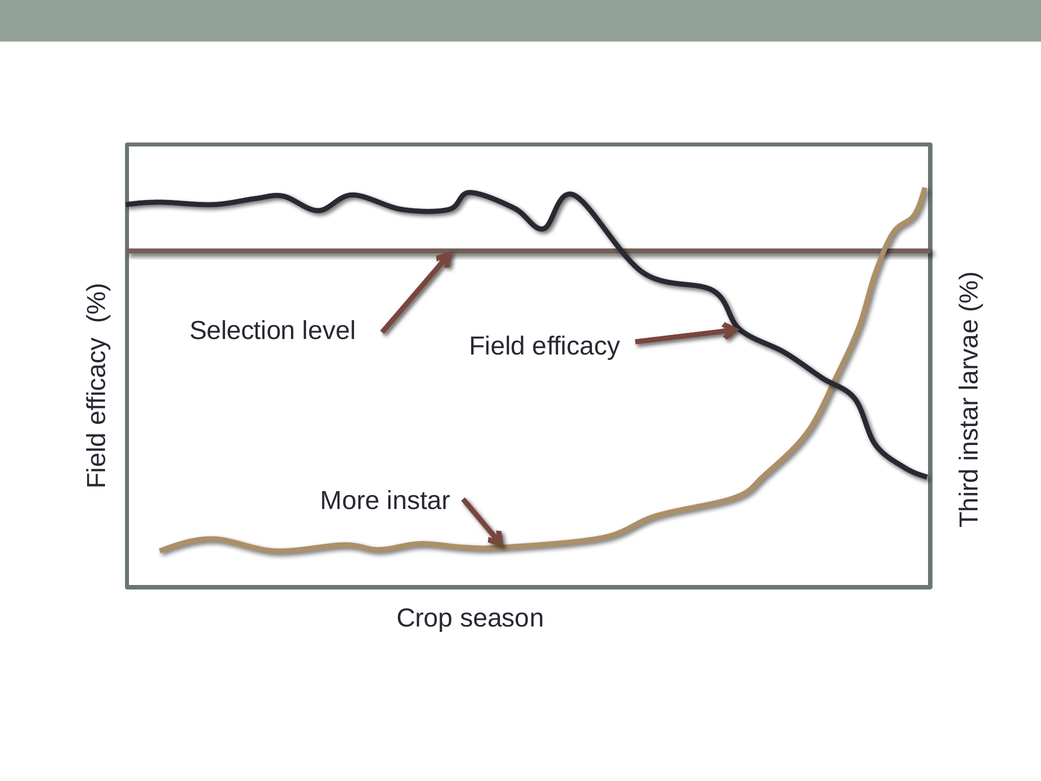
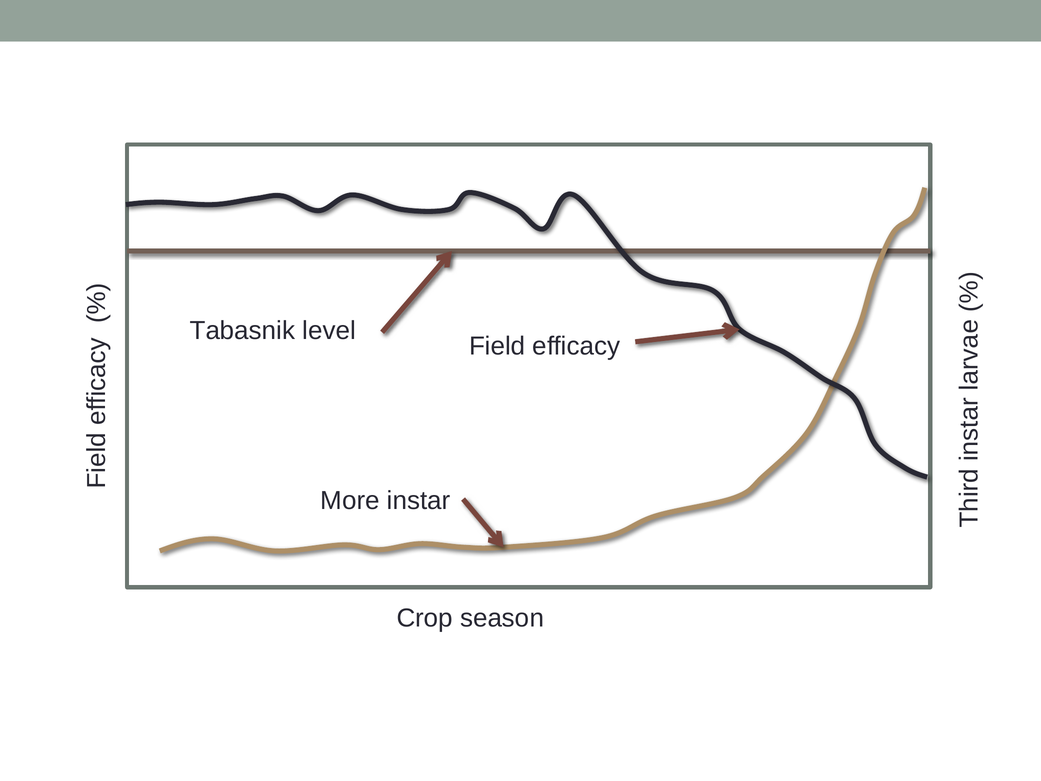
Selection: Selection -> Tabasnik
